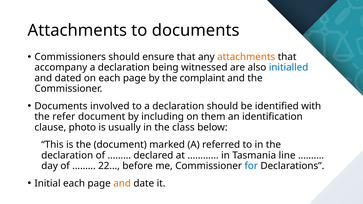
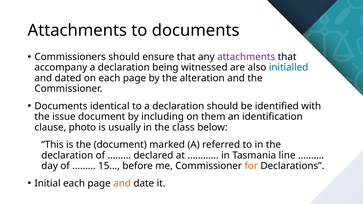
attachments at (246, 57) colour: orange -> purple
complaint: complaint -> alteration
involved: involved -> identical
refer: refer -> issue
22…: 22… -> 15…
for colour: blue -> orange
